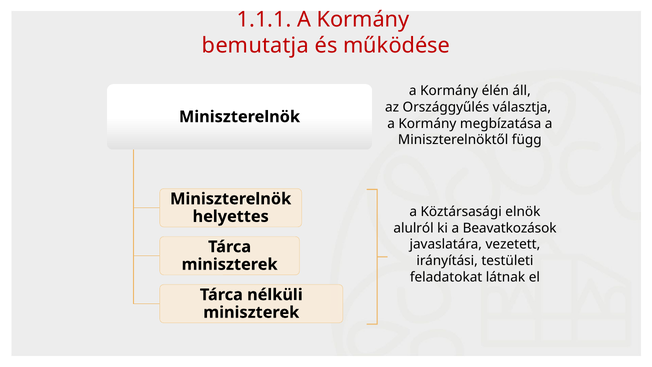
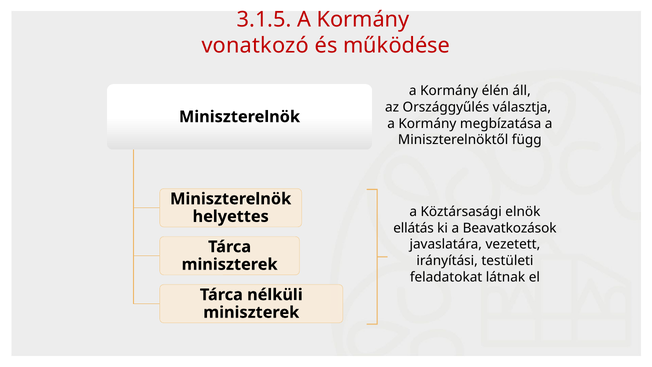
1.1.1: 1.1.1 -> 3.1.5
bemutatja: bemutatja -> vonatkozó
alulról: alulról -> ellátás
